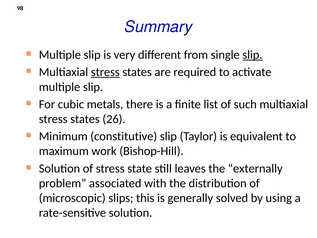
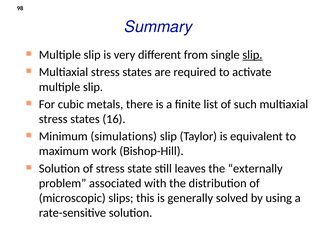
stress at (105, 72) underline: present -> none
26: 26 -> 16
constitutive: constitutive -> simulations
